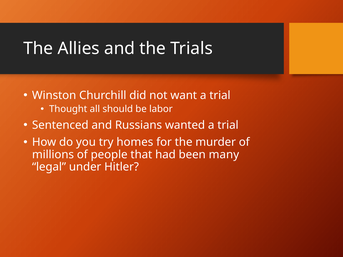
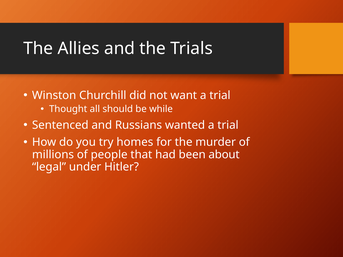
labor: labor -> while
many: many -> about
